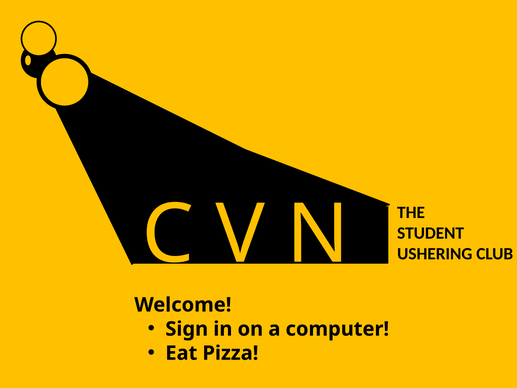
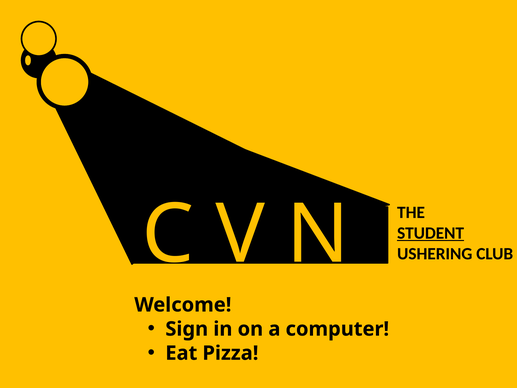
STUDENT underline: none -> present
